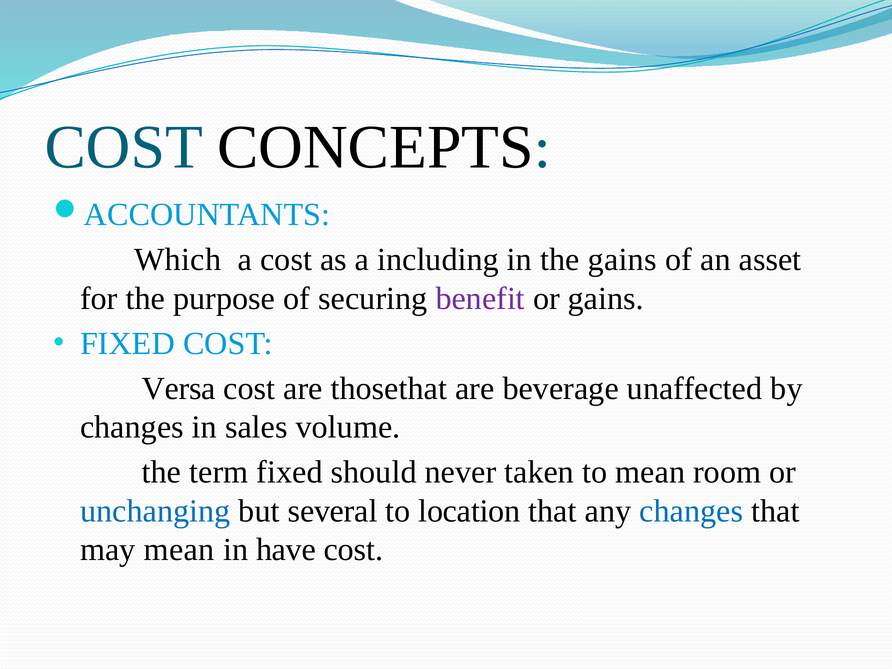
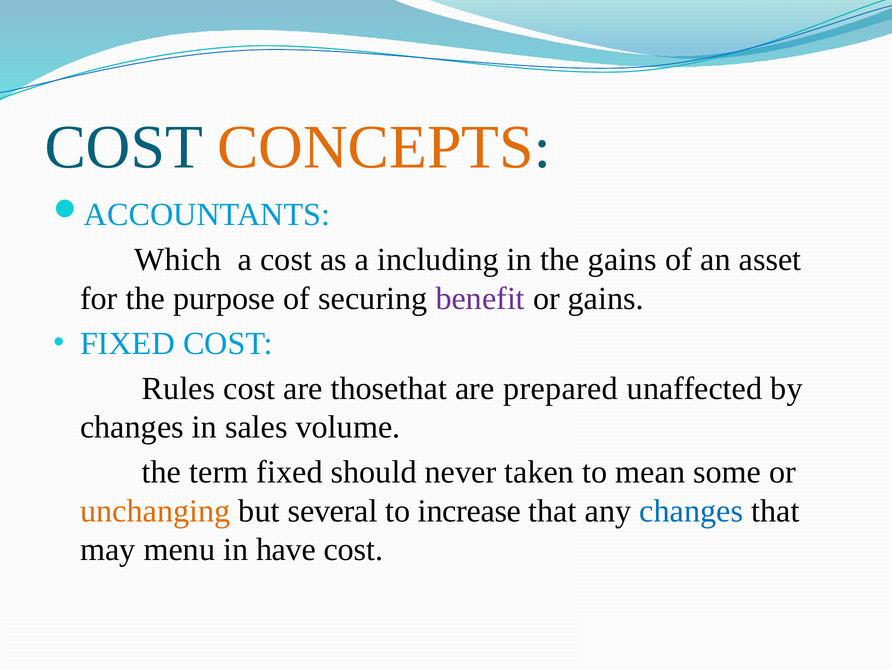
CONCEPTS colour: black -> orange
Versa: Versa -> Rules
beverage: beverage -> prepared
room: room -> some
unchanging colour: blue -> orange
location: location -> increase
may mean: mean -> menu
